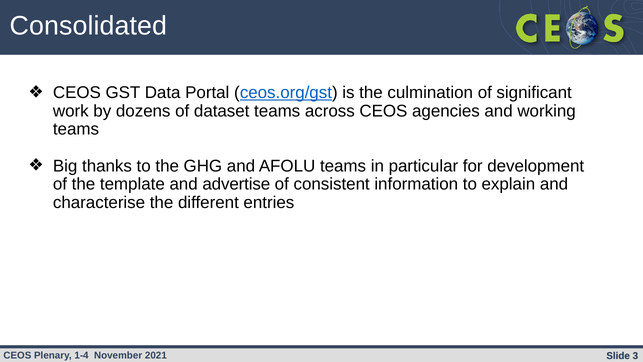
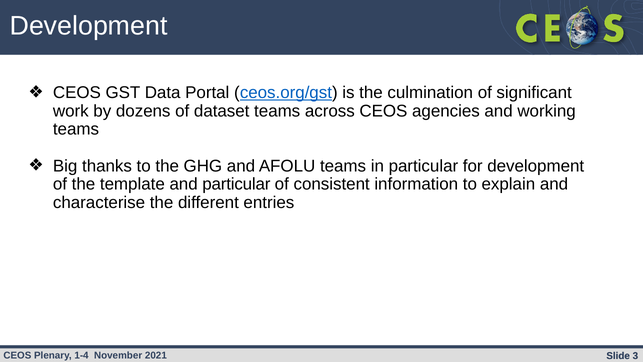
Consolidated at (89, 26): Consolidated -> Development
and advertise: advertise -> particular
